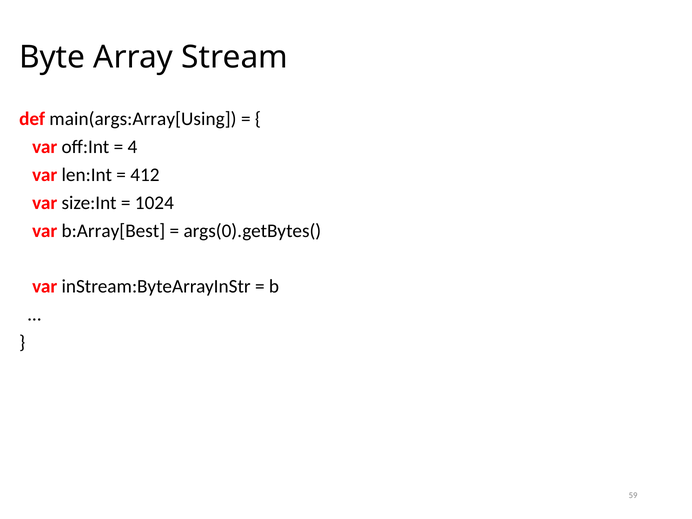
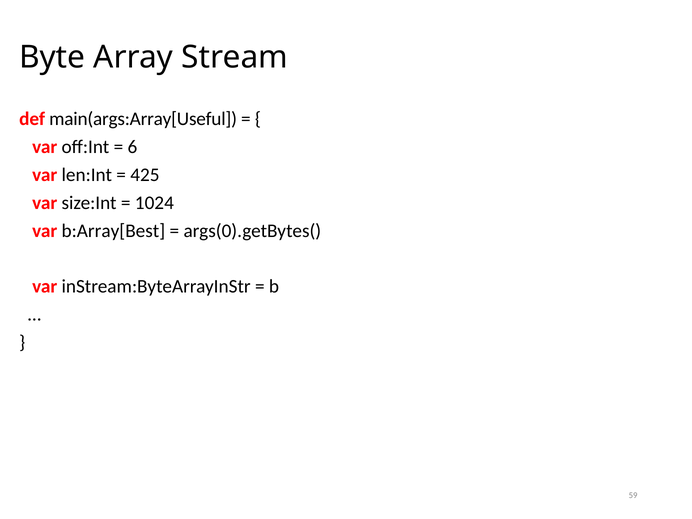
main(args:Array[Using: main(args:Array[Using -> main(args:Array[Useful
4: 4 -> 6
412: 412 -> 425
